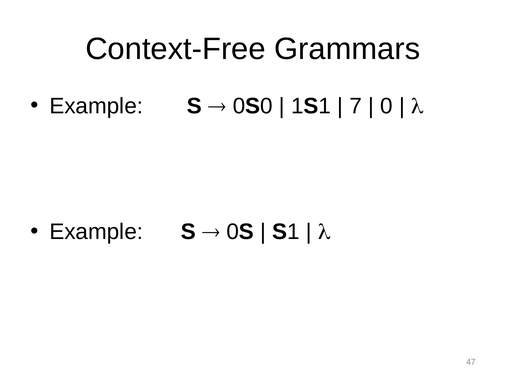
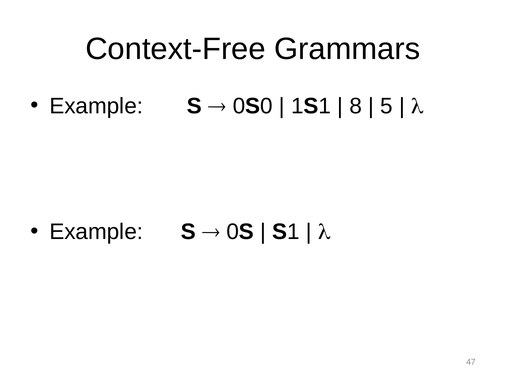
7: 7 -> 8
0: 0 -> 5
